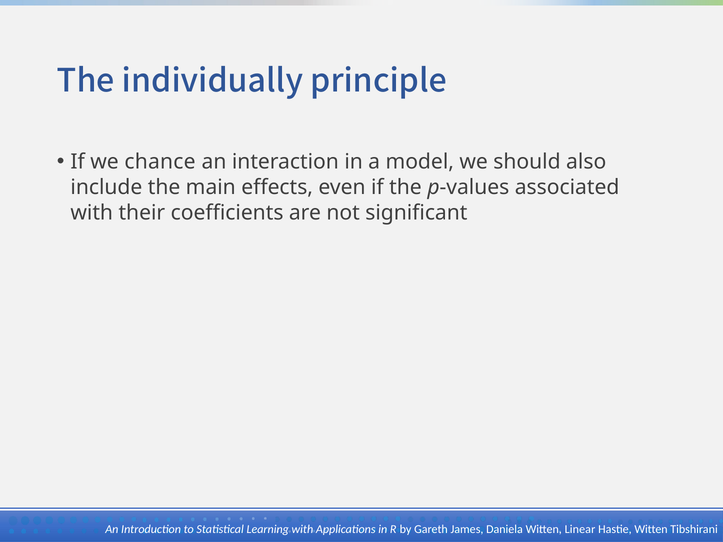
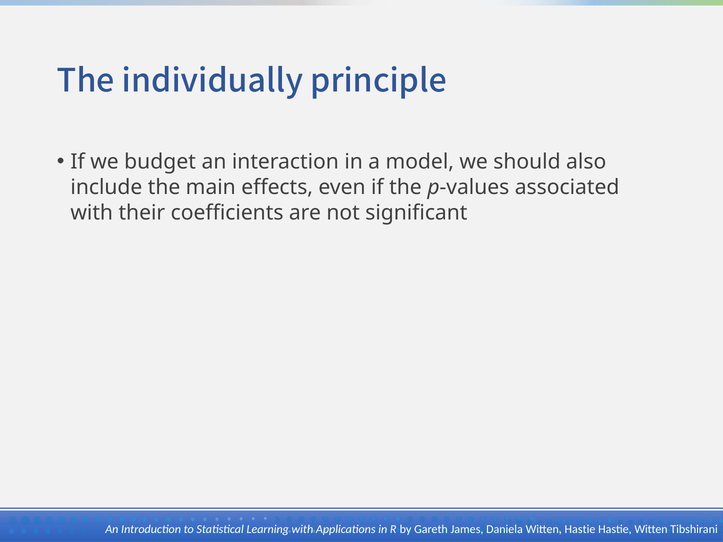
chance: chance -> budget
Witten Linear: Linear -> Hastie
